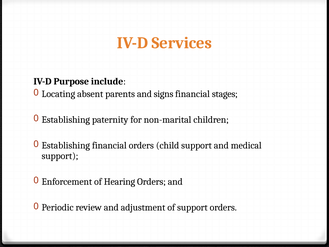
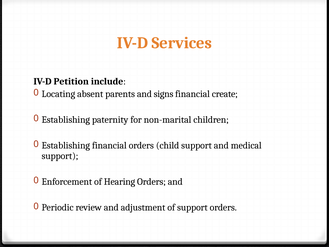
Purpose: Purpose -> Petition
stages: stages -> create
